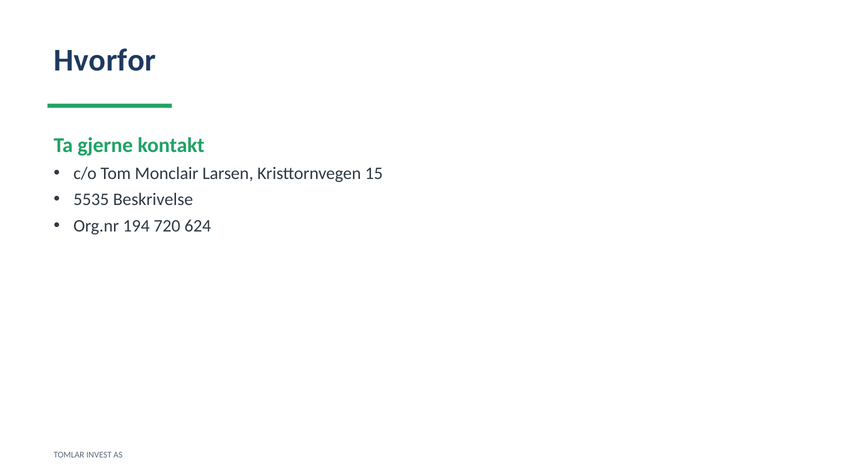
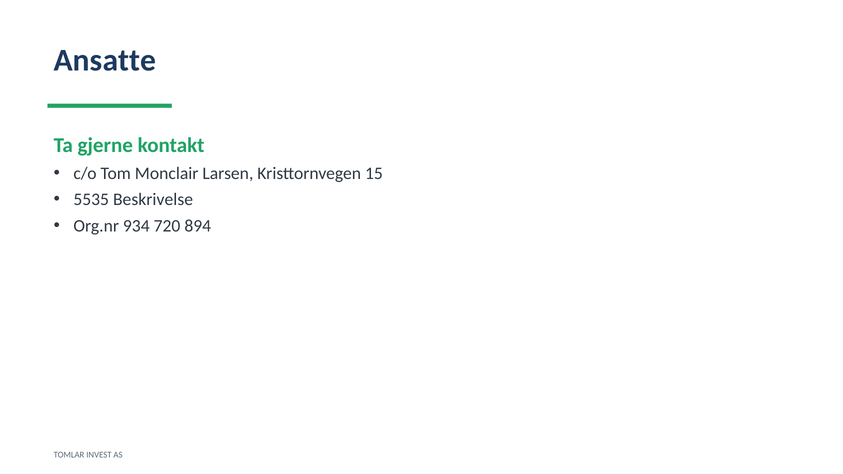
Hvorfor: Hvorfor -> Ansatte
194: 194 -> 934
624: 624 -> 894
